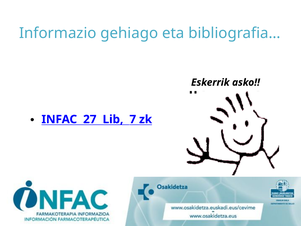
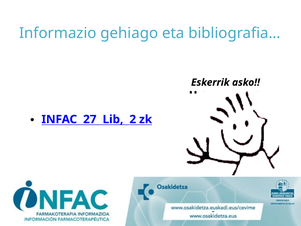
7: 7 -> 2
